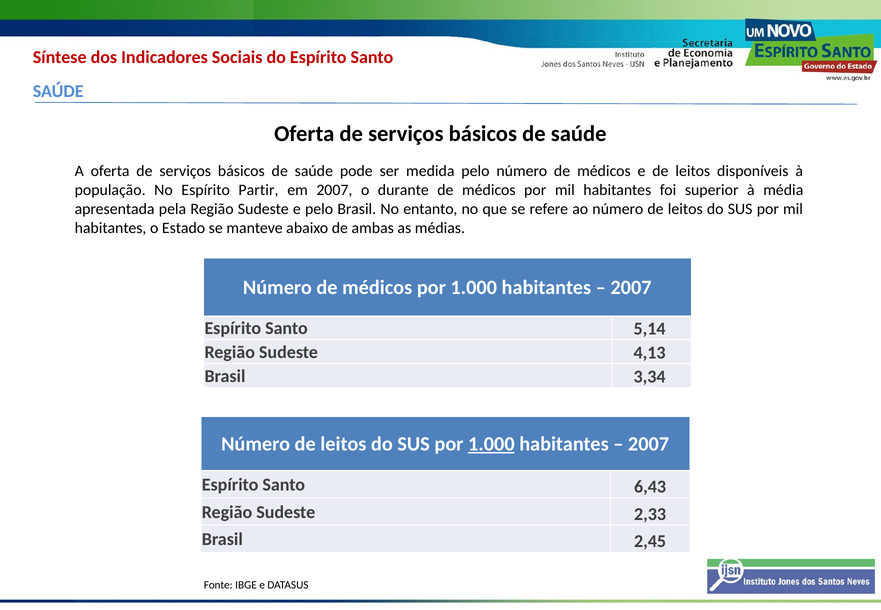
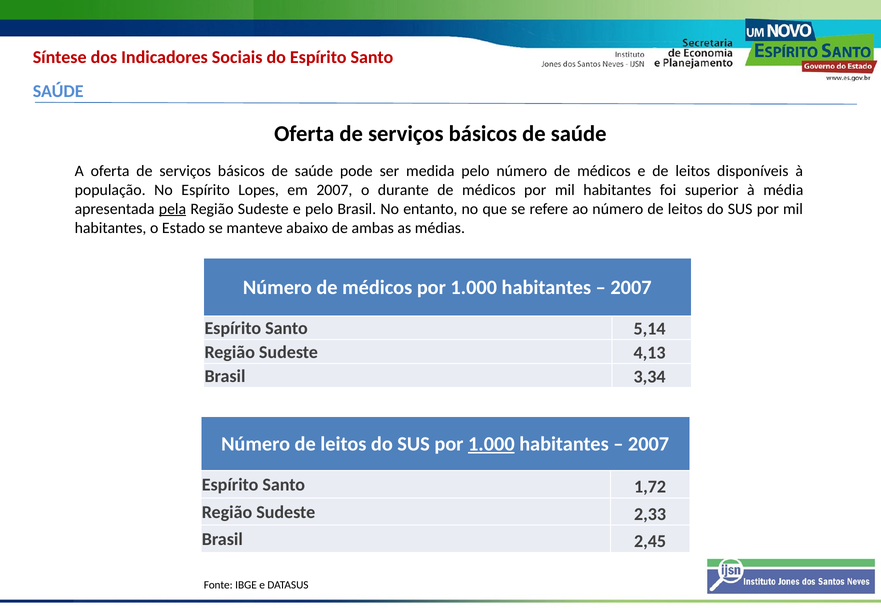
Partir: Partir -> Lopes
pela underline: none -> present
6,43: 6,43 -> 1,72
